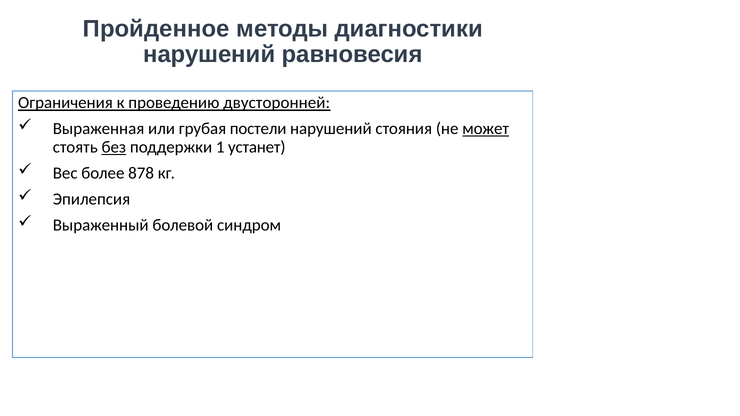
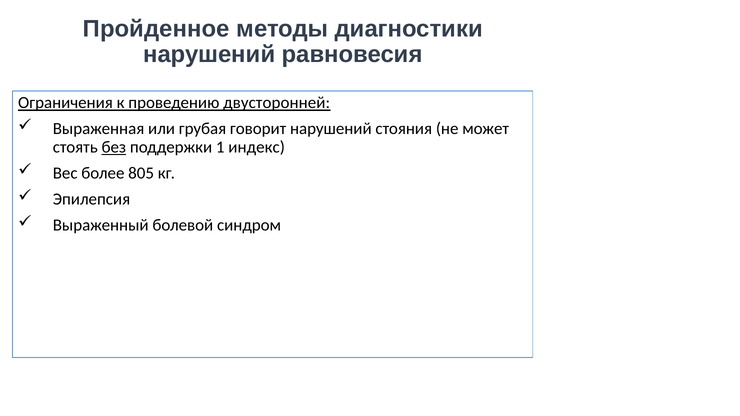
постели: постели -> говорит
может underline: present -> none
устанет: устанет -> индекс
878: 878 -> 805
